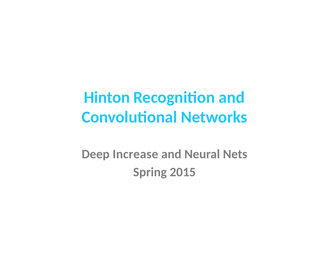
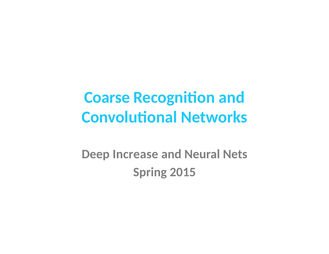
Hinton: Hinton -> Coarse
